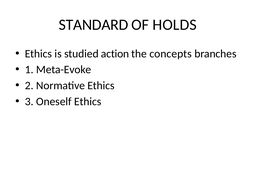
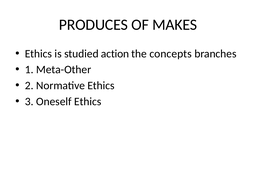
STANDARD: STANDARD -> PRODUCES
HOLDS: HOLDS -> MAKES
Meta-Evoke: Meta-Evoke -> Meta-Other
